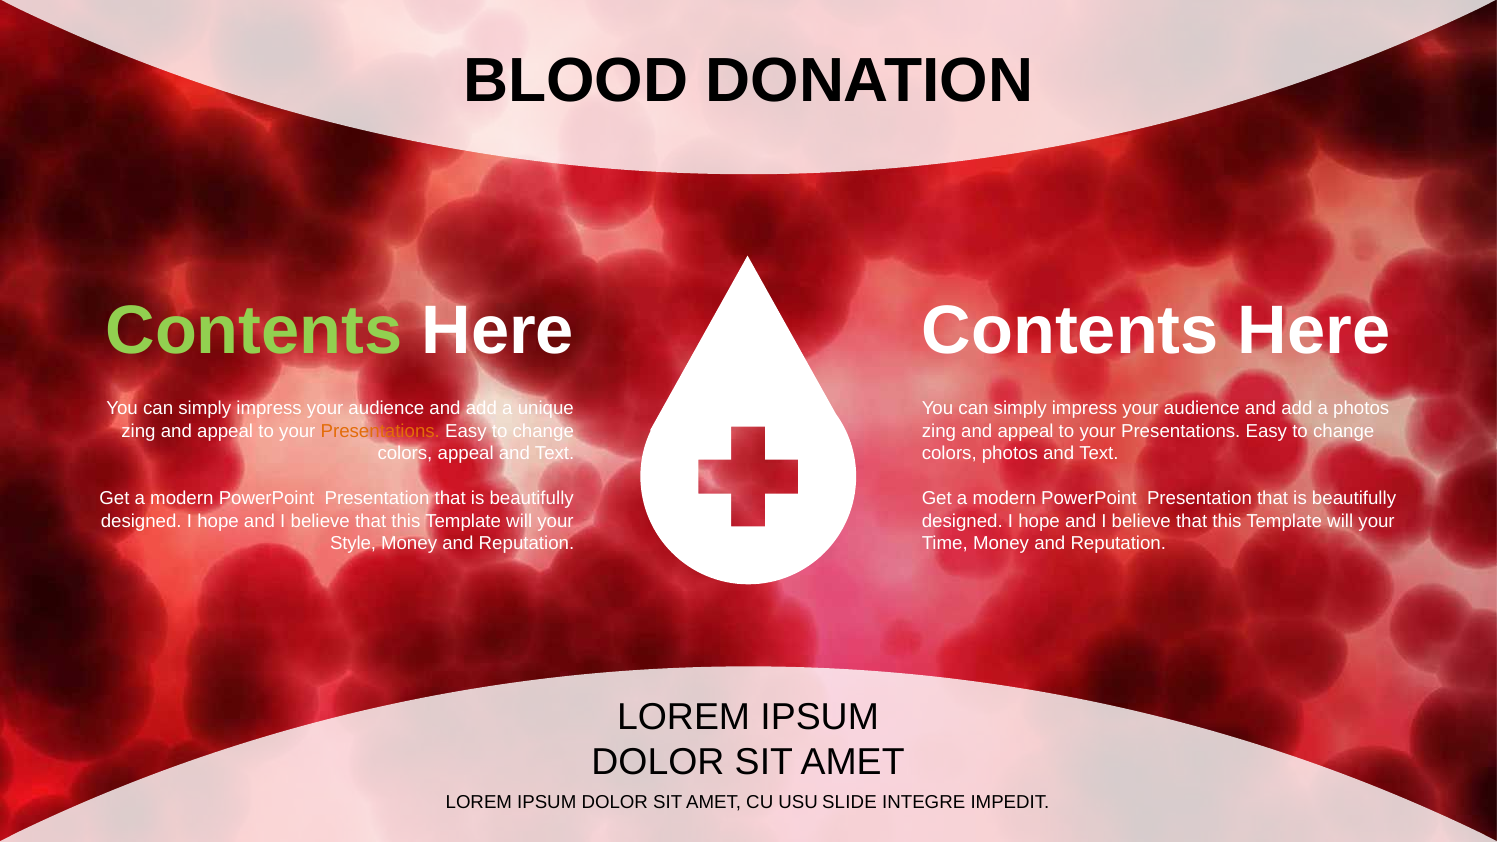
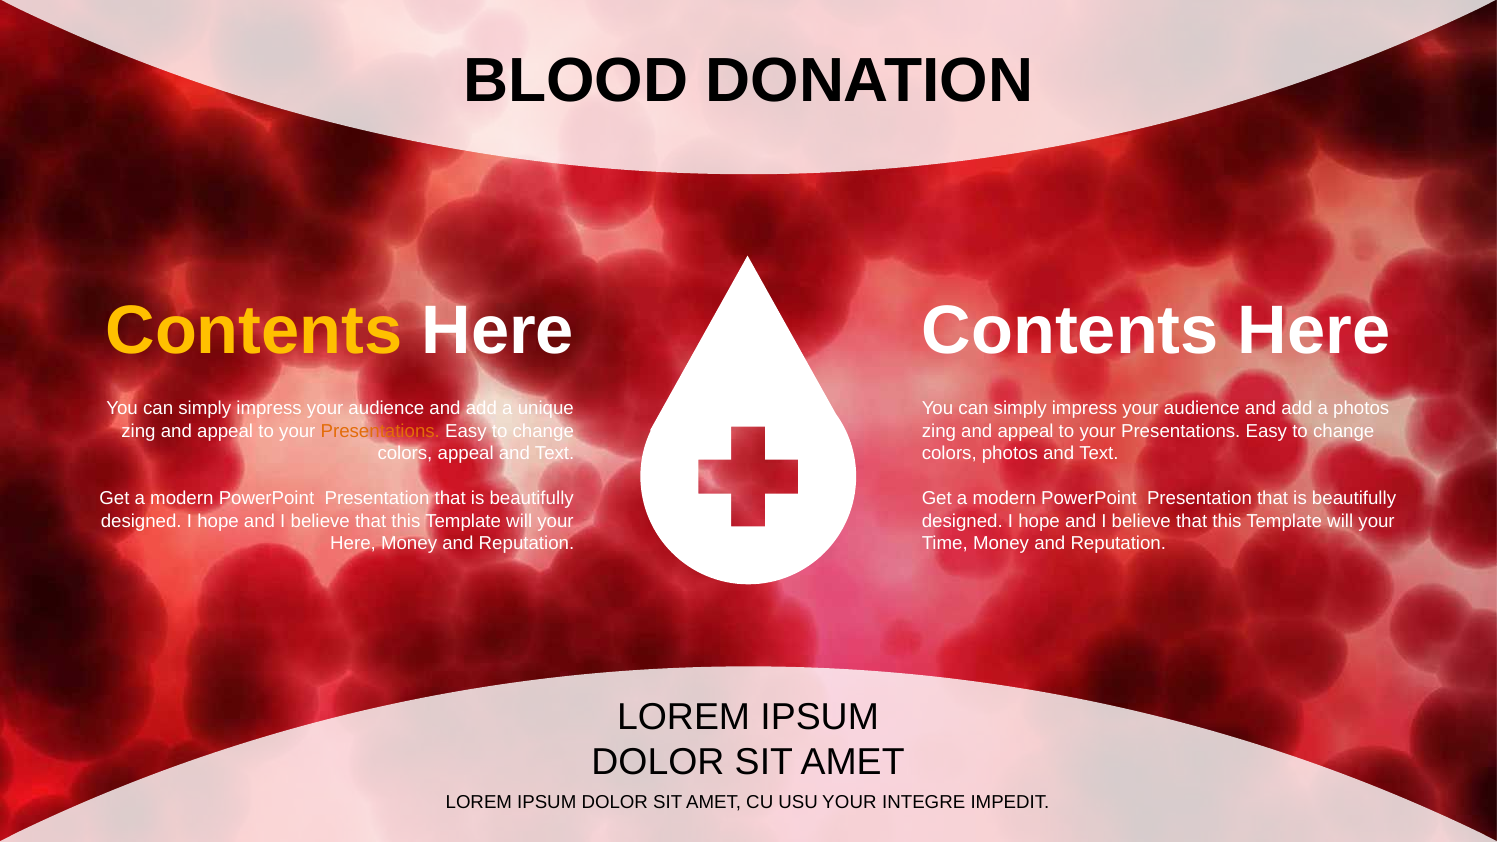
Contents at (254, 331) colour: light green -> yellow
Style at (353, 543): Style -> Here
USU SLIDE: SLIDE -> YOUR
